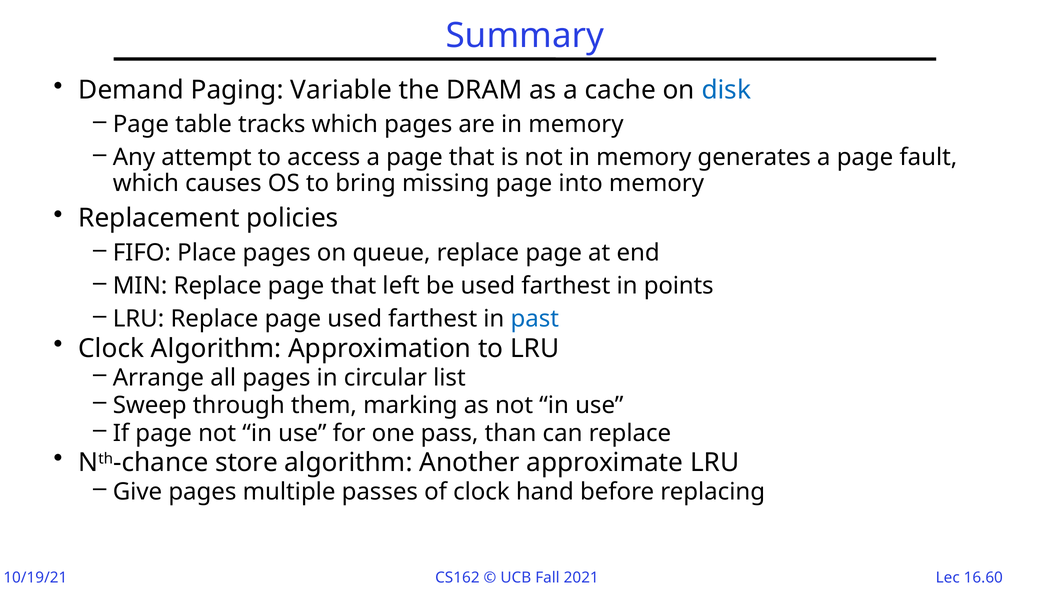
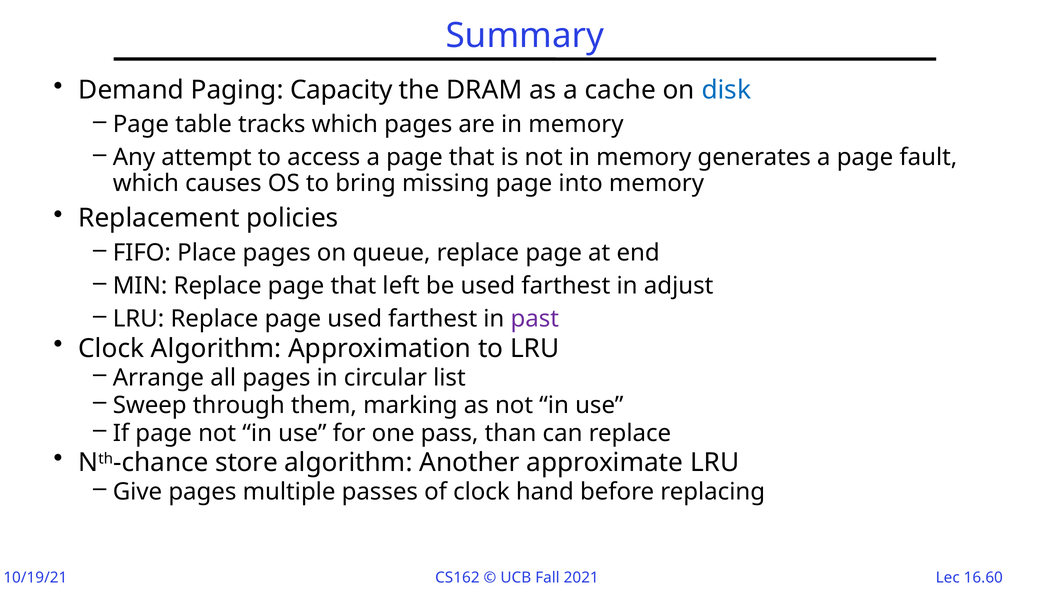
Variable: Variable -> Capacity
points: points -> adjust
past colour: blue -> purple
